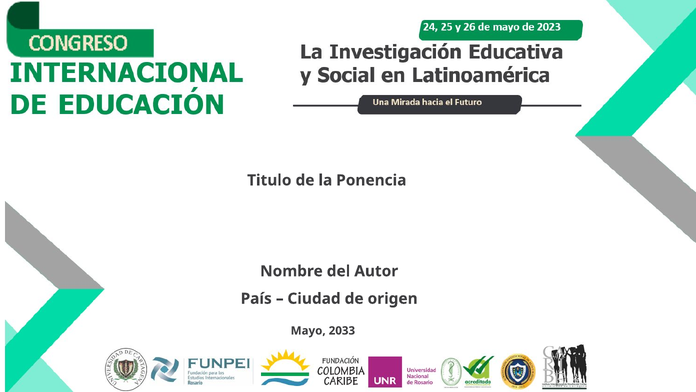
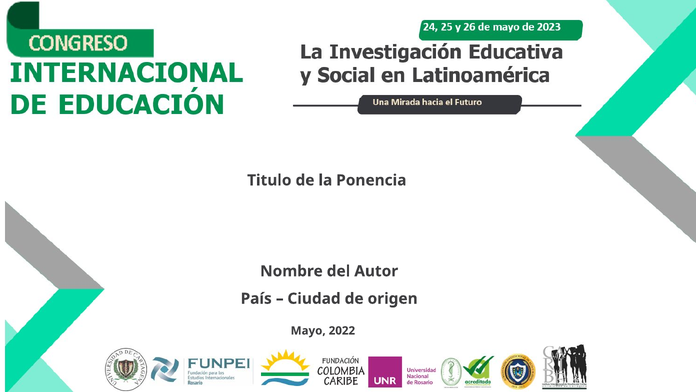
2033: 2033 -> 2022
